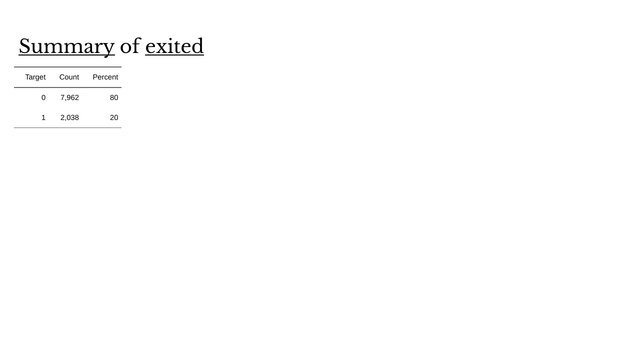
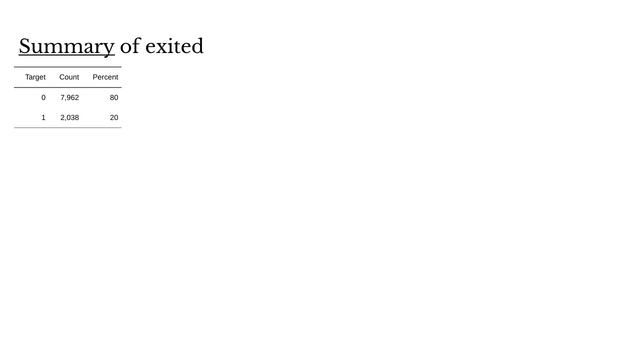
exited underline: present -> none
